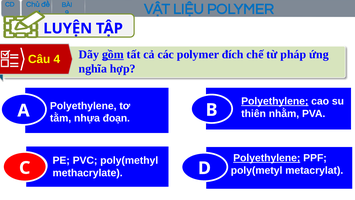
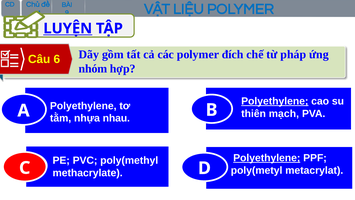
LUYỆN underline: none -> present
Câu 4: 4 -> 6
gồm underline: present -> none
nghĩa: nghĩa -> nhóm
nhằm: nhằm -> mạch
đoạn: đoạn -> nhau
